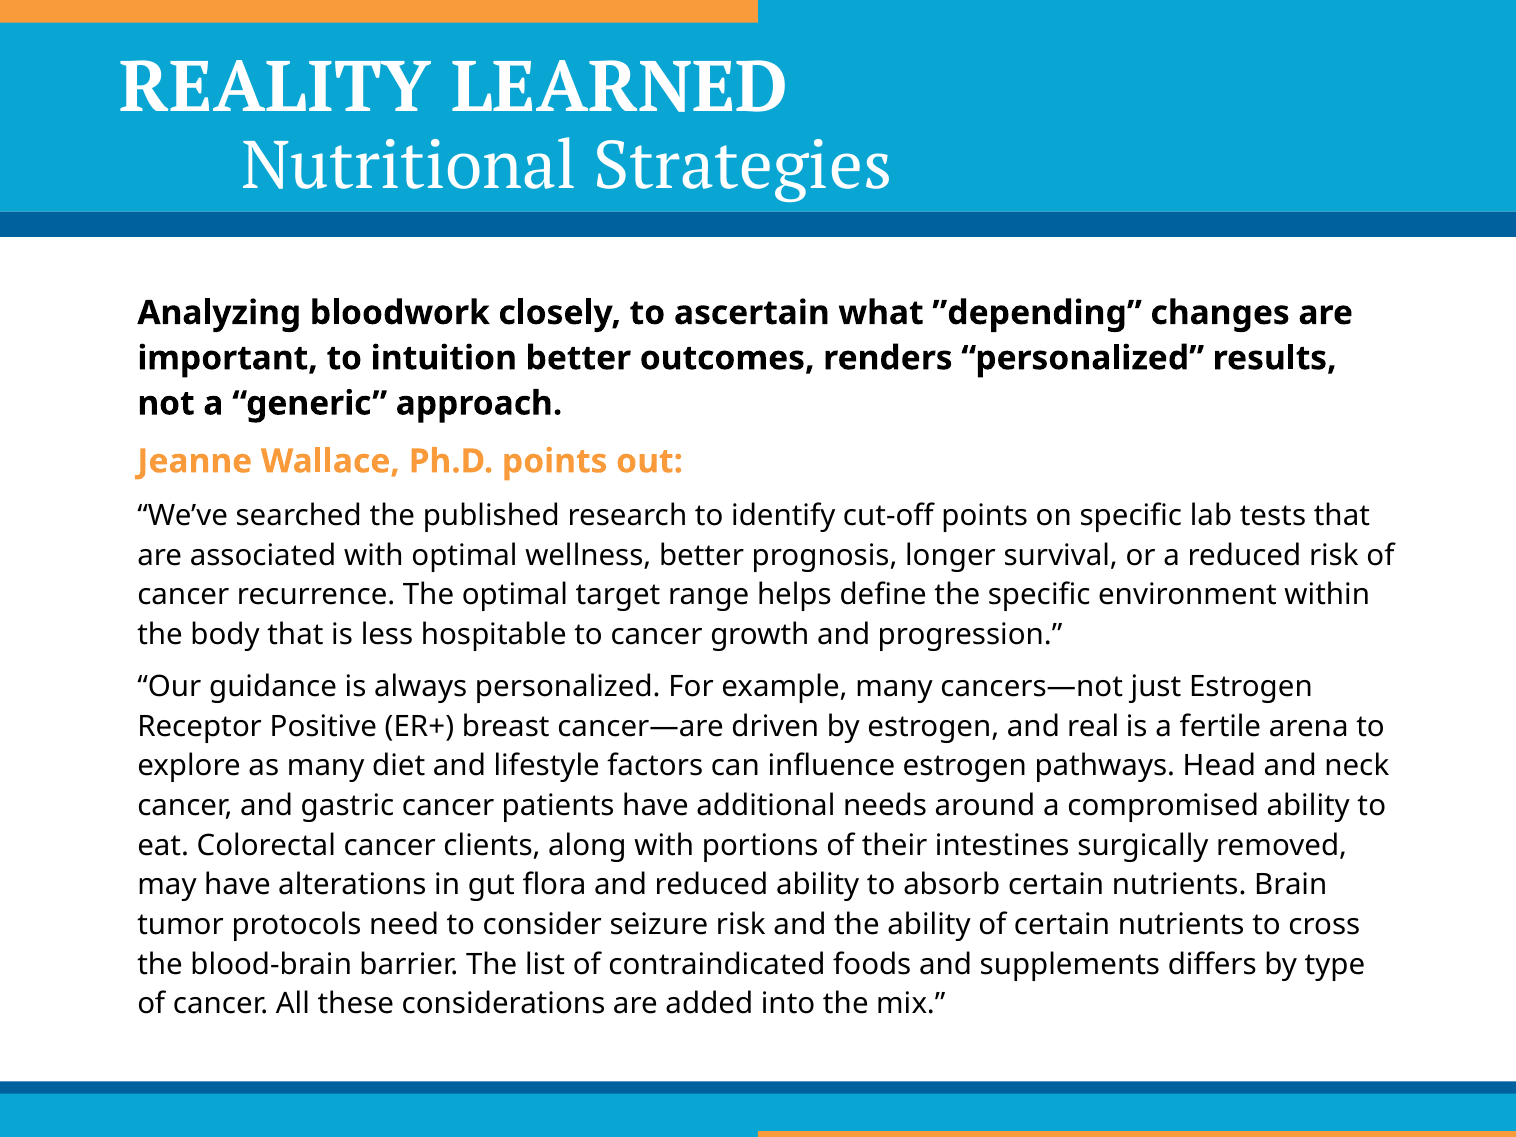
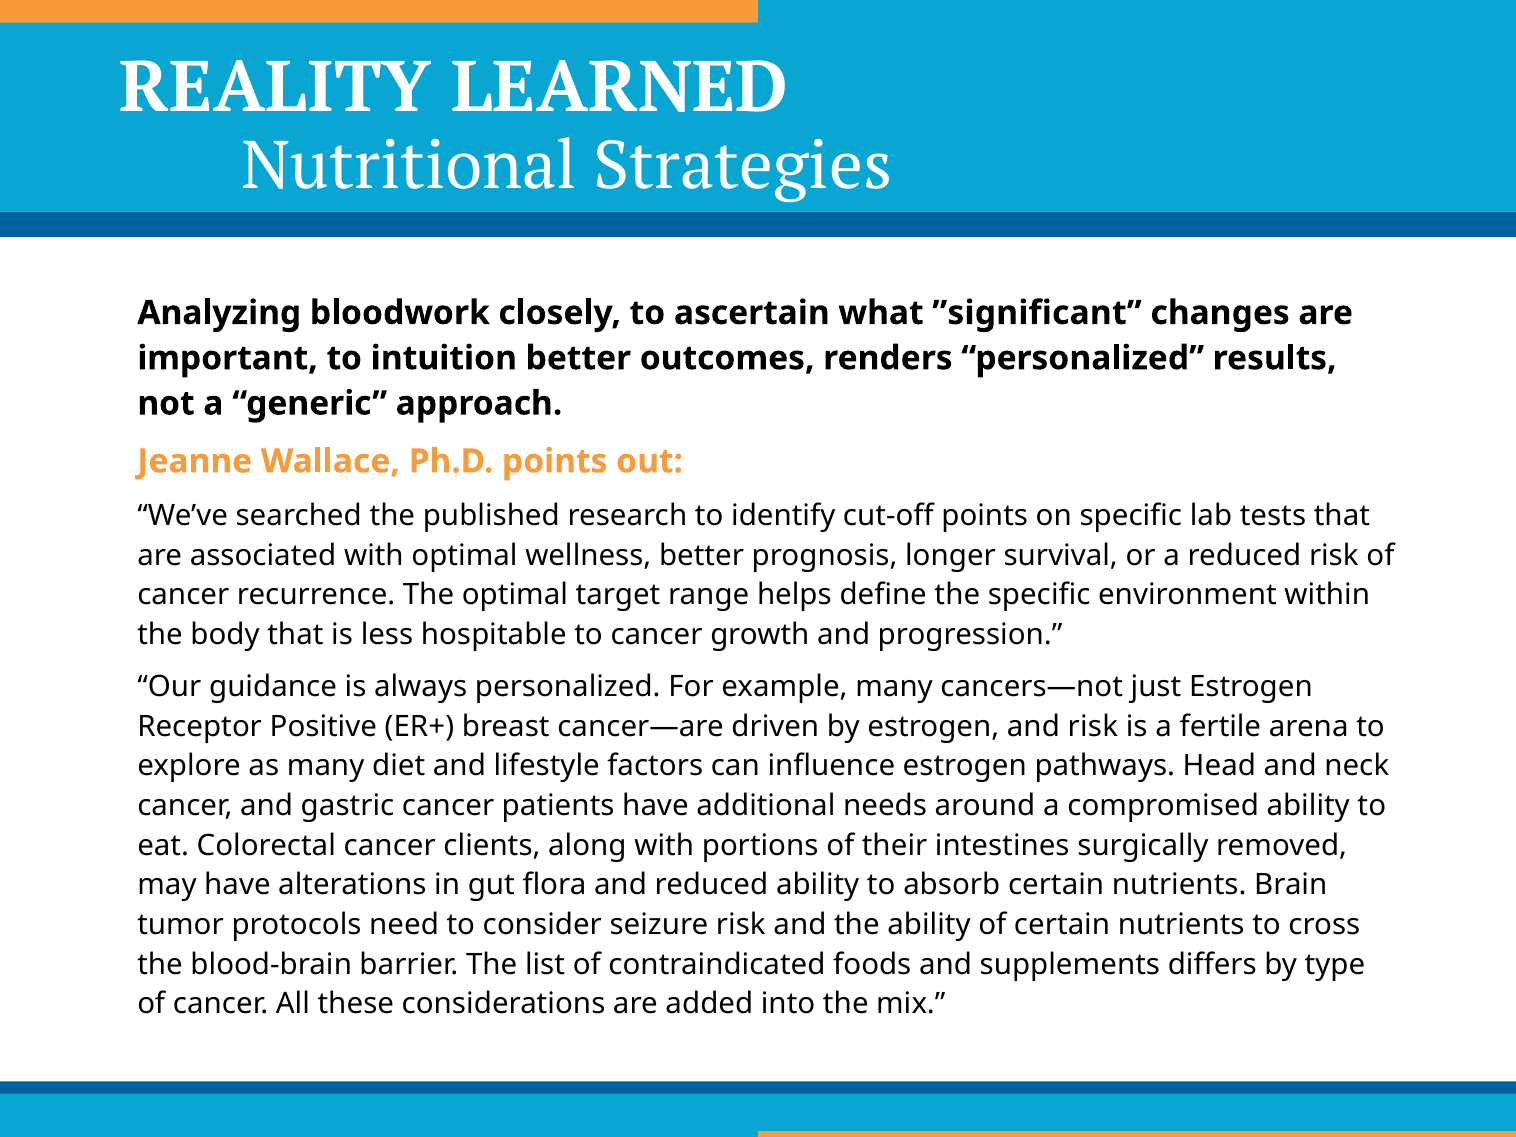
”depending: ”depending -> ”significant
and real: real -> risk
